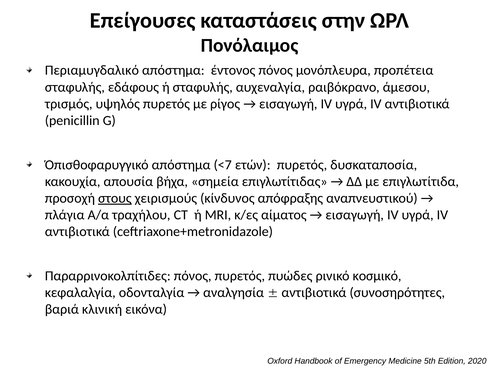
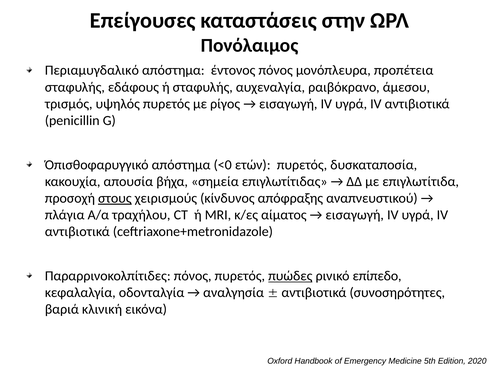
<7: <7 -> <0
πυώδες underline: none -> present
κοσμικό: κοσμικό -> επίπεδο
